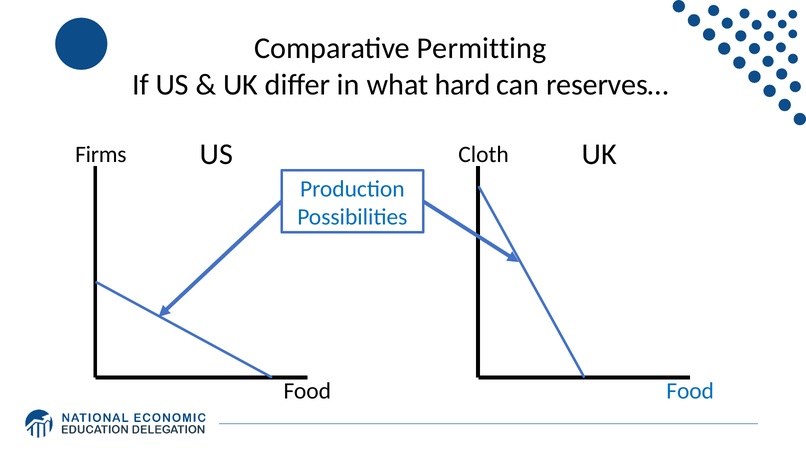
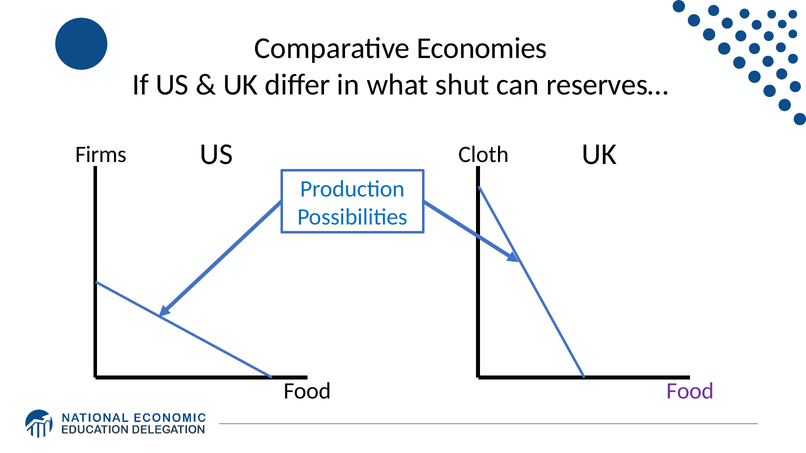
Permitting: Permitting -> Economies
hard: hard -> shut
Food at (690, 391) colour: blue -> purple
